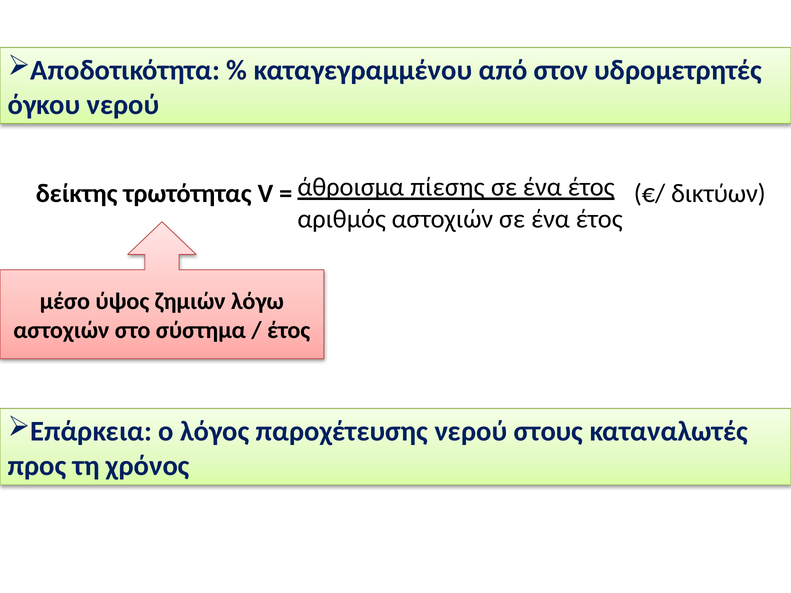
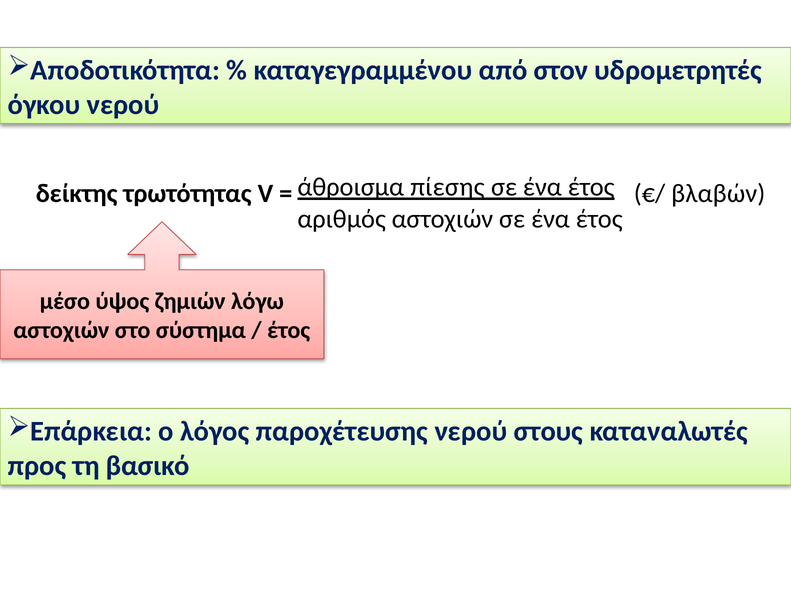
δικτύων: δικτύων -> βλαβών
χρόνος: χρόνος -> βασικό
